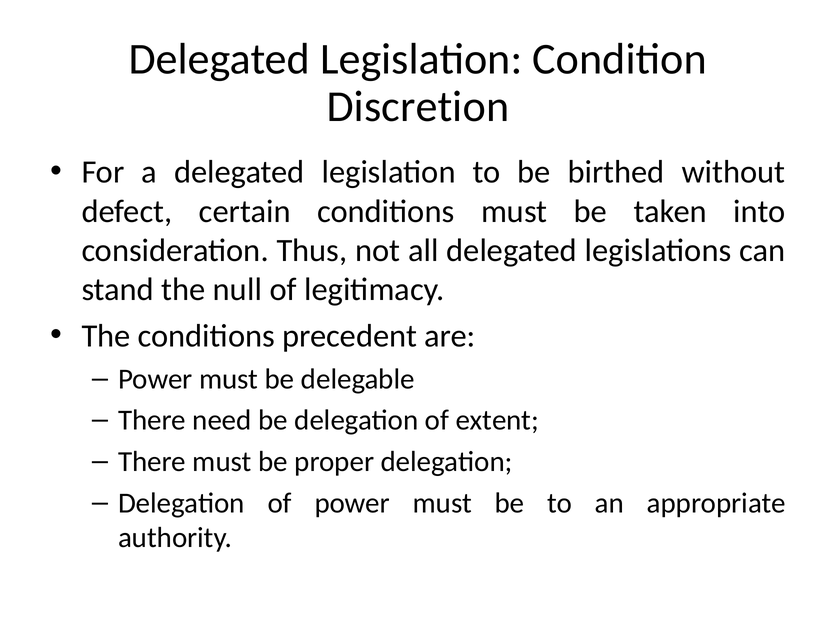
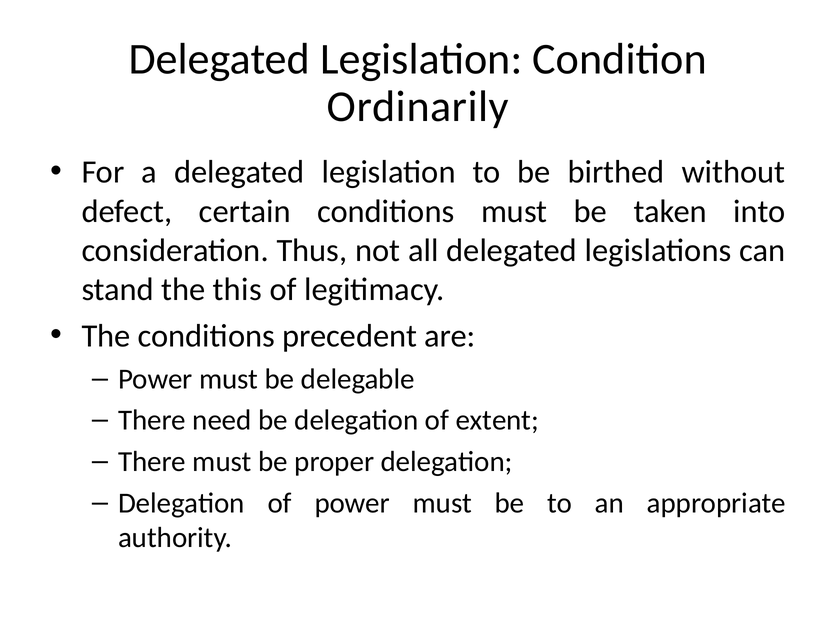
Discretion: Discretion -> Ordinarily
null: null -> this
